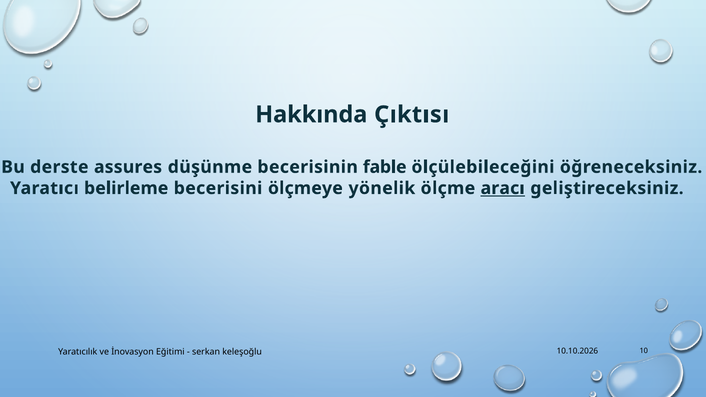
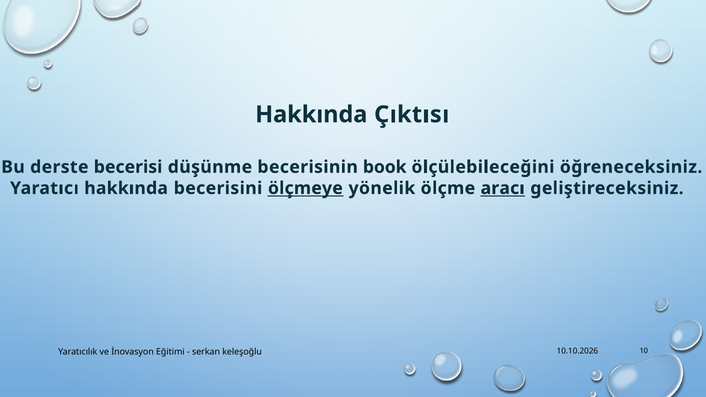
assures: assures -> becerisi
fable: fable -> book
Yaratıcı belirleme: belirleme -> hakkında
ölçmeye underline: none -> present
